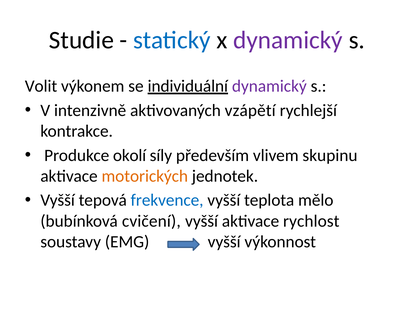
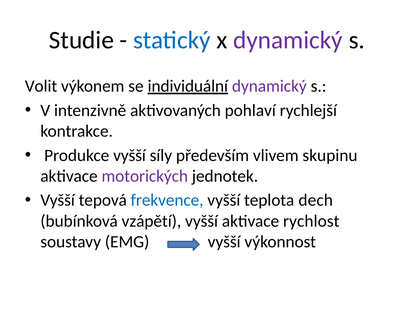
vzápětí: vzápětí -> pohlaví
Produkce okolí: okolí -> vyšší
motorických colour: orange -> purple
mělo: mělo -> dech
cvičení: cvičení -> vzápětí
